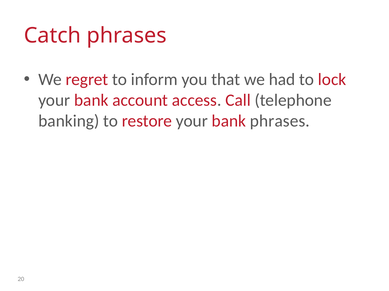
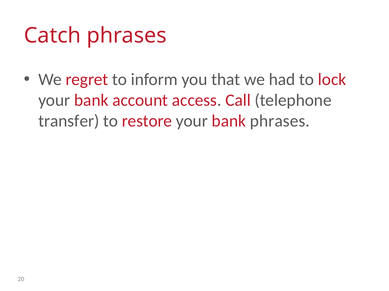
banking: banking -> transfer
